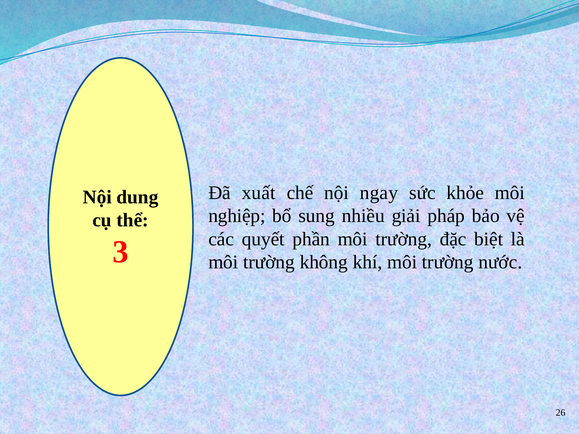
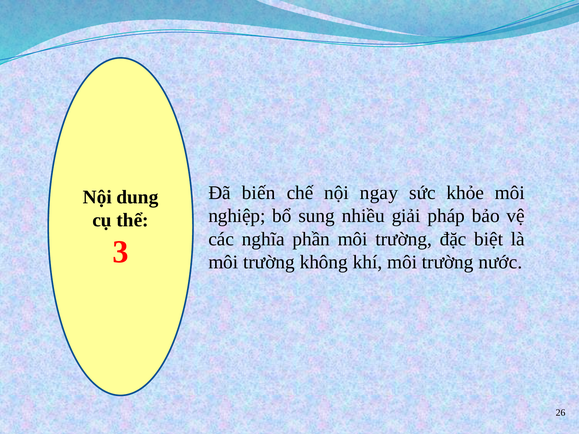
xuất: xuất -> biến
quyết: quyết -> nghĩa
